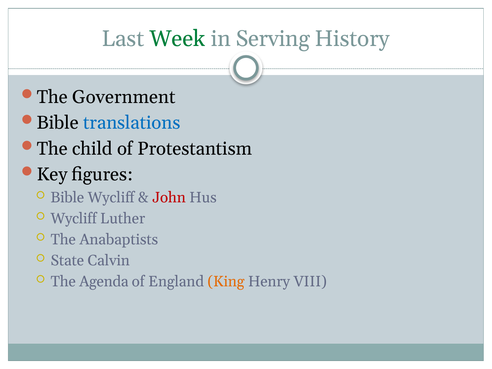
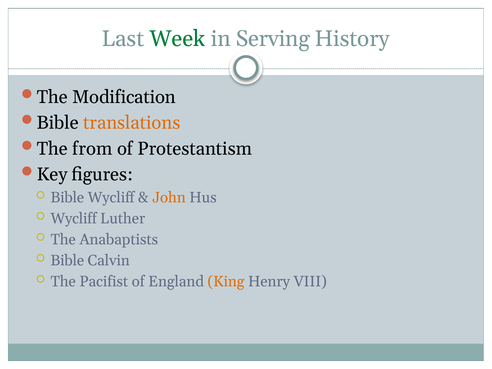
Government: Government -> Modification
translations colour: blue -> orange
child: child -> from
John colour: red -> orange
State at (67, 260): State -> Bible
Agenda: Agenda -> Pacifist
